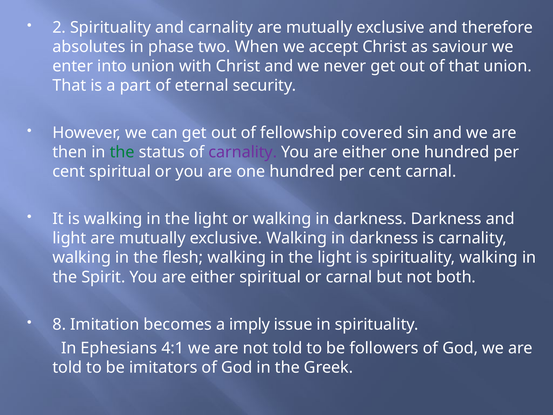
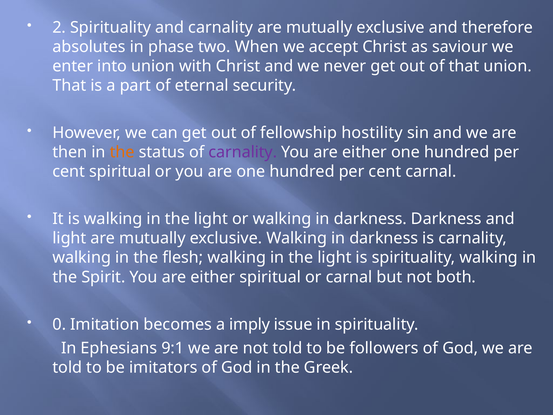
covered: covered -> hostility
the at (122, 152) colour: green -> orange
8: 8 -> 0
4:1: 4:1 -> 9:1
